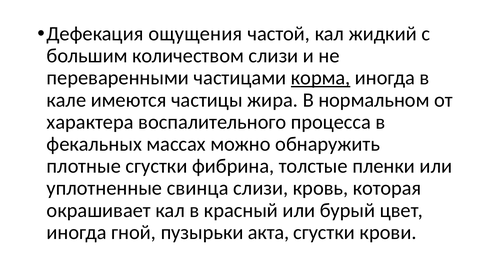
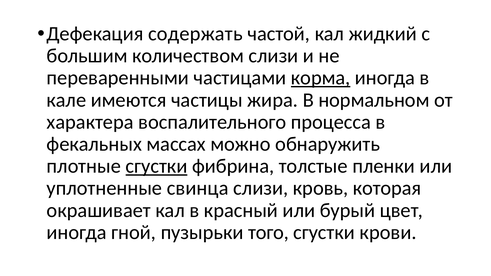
ощущения: ощущения -> содержать
сгустки at (156, 166) underline: none -> present
акта: акта -> того
